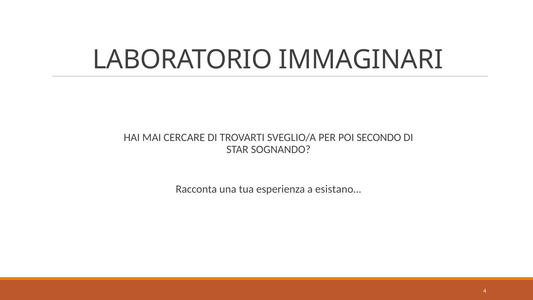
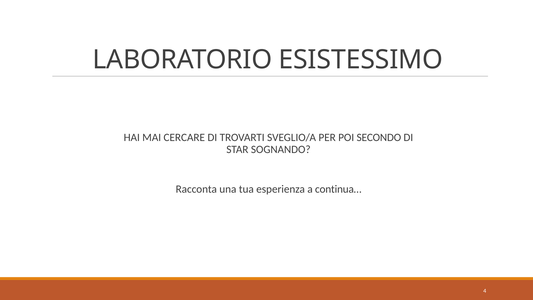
IMMAGINARI: IMMAGINARI -> ESISTESSIMO
esistano…: esistano… -> continua…
